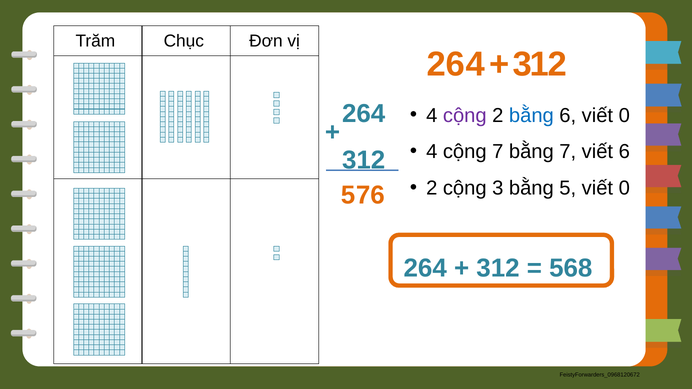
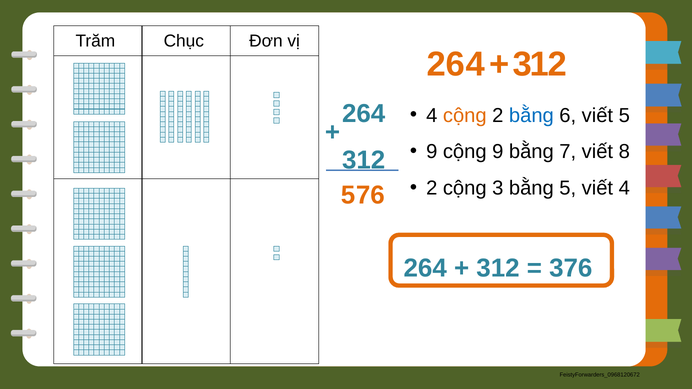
cộng at (465, 115) colour: purple -> orange
6 viết 0: 0 -> 5
4 at (432, 152): 4 -> 9
cộng 7: 7 -> 9
viết 6: 6 -> 8
5 viết 0: 0 -> 4
568: 568 -> 376
